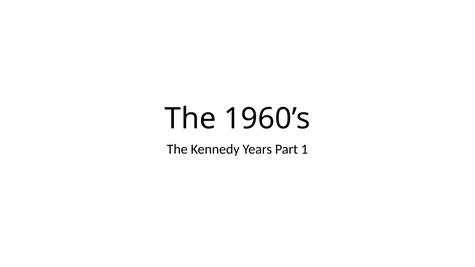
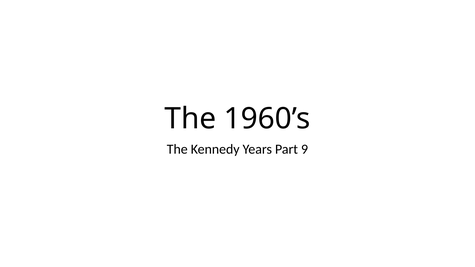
1: 1 -> 9
